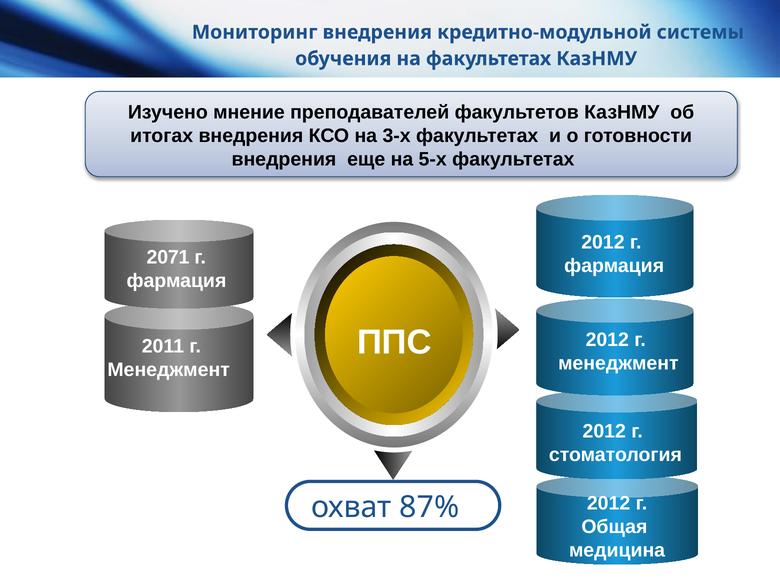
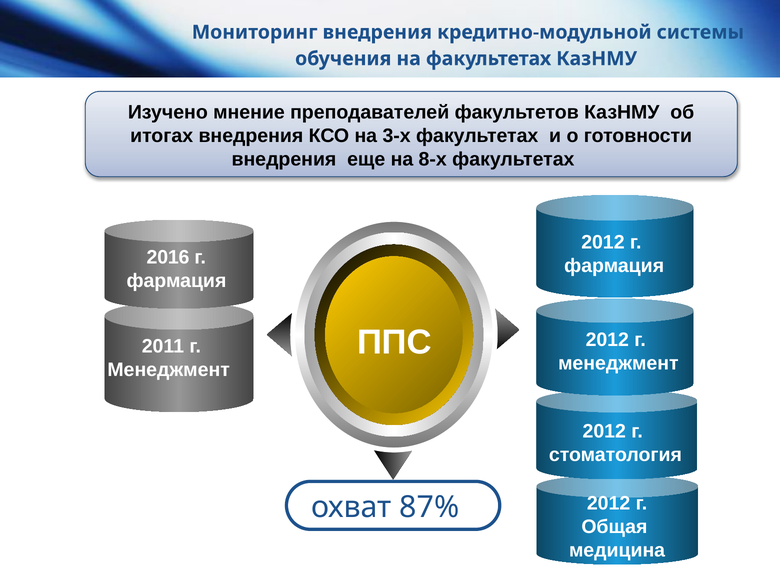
5-х: 5-х -> 8-х
2071: 2071 -> 2016
